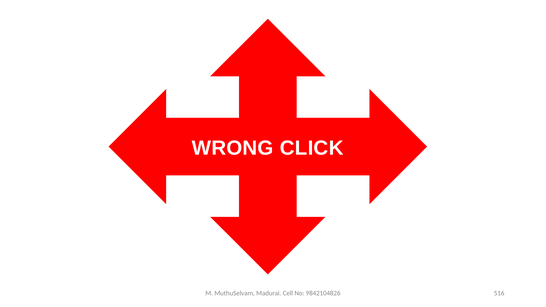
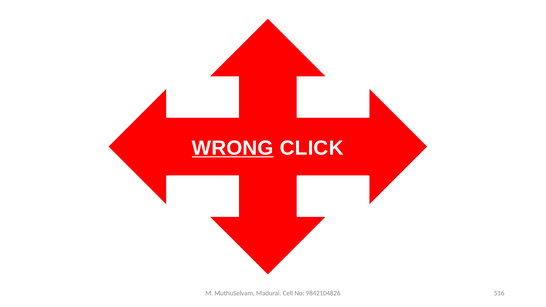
WRONG underline: none -> present
